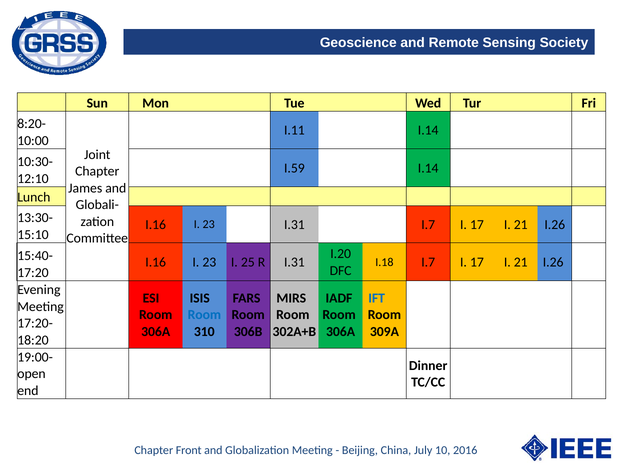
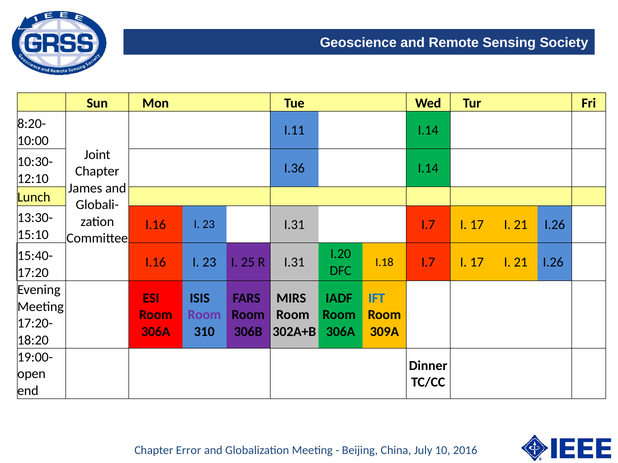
I.59: I.59 -> I.36
Room at (204, 315) colour: blue -> purple
Front: Front -> Error
